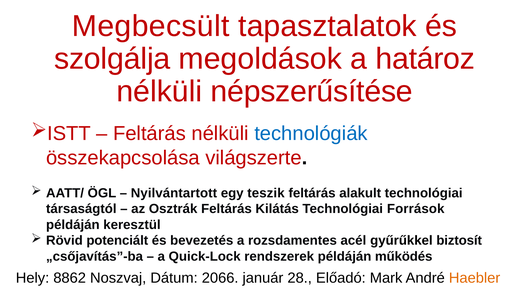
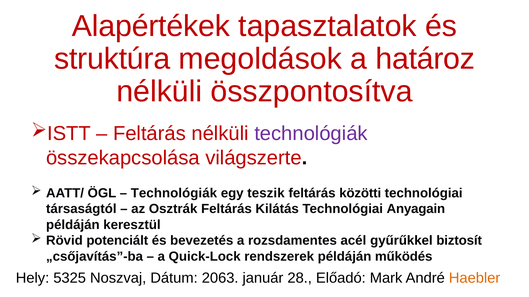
Megbecsült: Megbecsült -> Alapértékek
szolgálja: szolgálja -> struktúra
népszerűsítése: népszerűsítése -> összpontosítva
technológiák at (311, 134) colour: blue -> purple
Nyilvántartott at (174, 193): Nyilvántartott -> Technológiák
alakult: alakult -> közötti
Források: Források -> Anyagain
8862: 8862 -> 5325
2066: 2066 -> 2063
